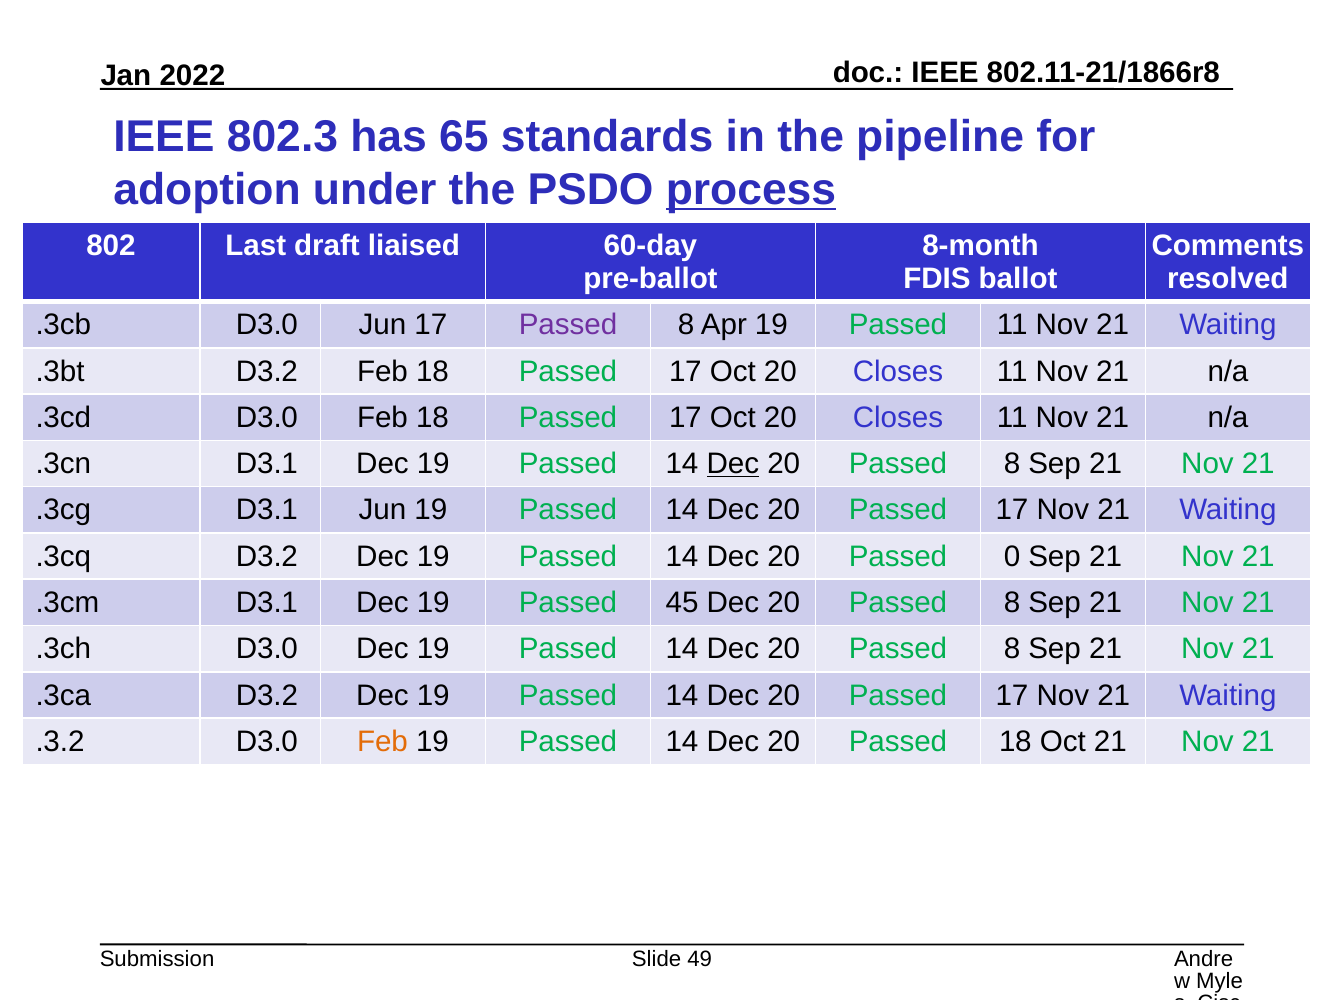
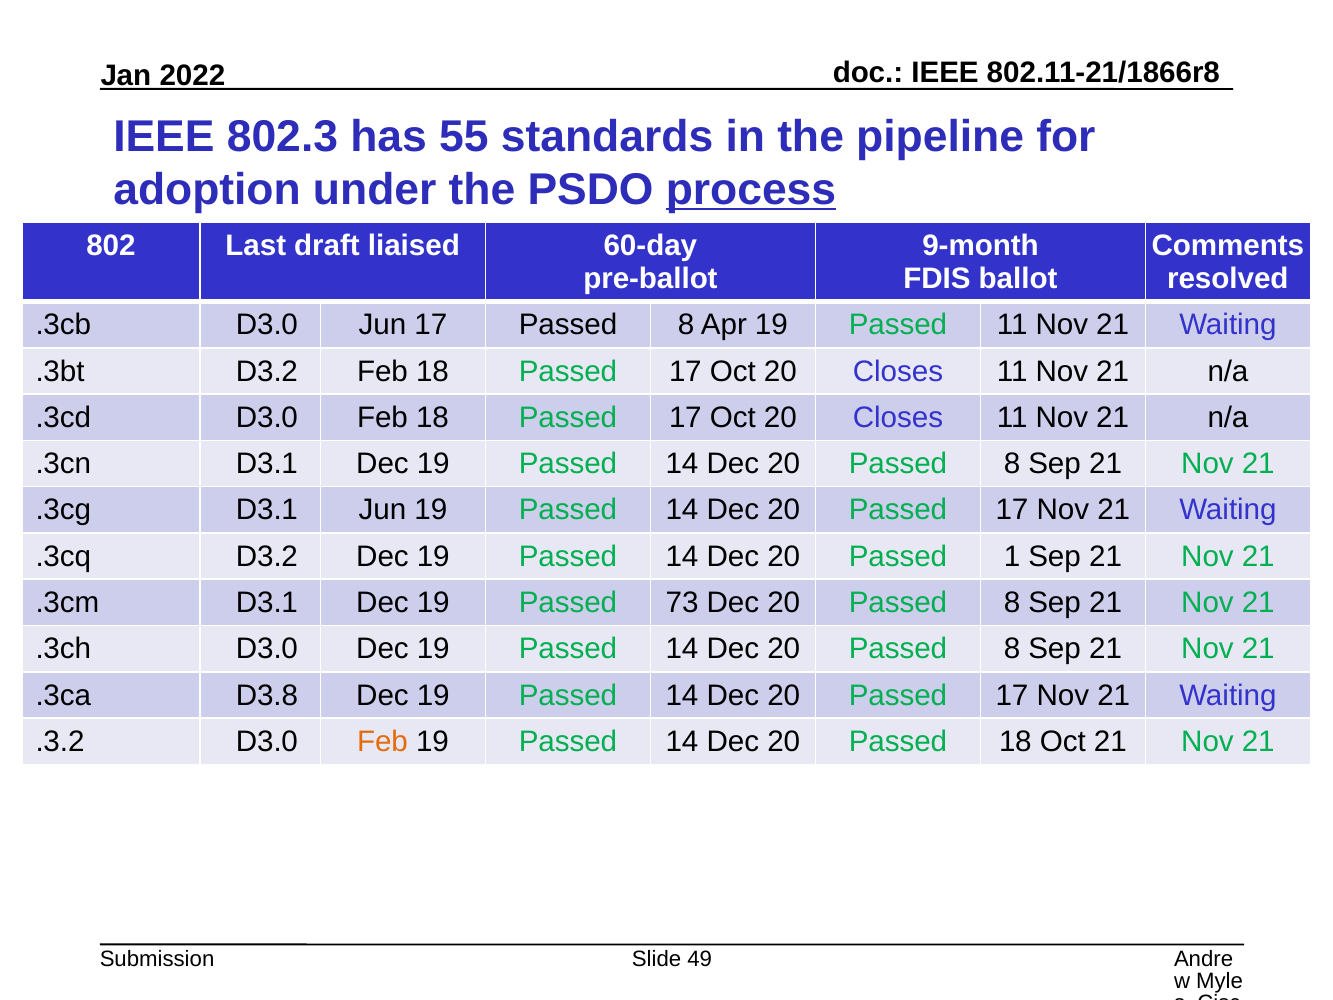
65: 65 -> 55
8-month: 8-month -> 9-month
Passed at (568, 325) colour: purple -> black
Dec at (733, 464) underline: present -> none
0: 0 -> 1
45: 45 -> 73
.3ca D3.2: D3.2 -> D3.8
